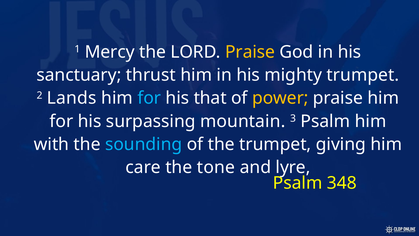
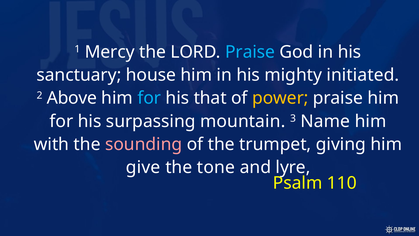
Praise at (250, 52) colour: yellow -> light blue
thrust: thrust -> house
mighty trumpet: trumpet -> initiated
Lands: Lands -> Above
3 Psalm: Psalm -> Name
sounding colour: light blue -> pink
care: care -> give
348: 348 -> 110
